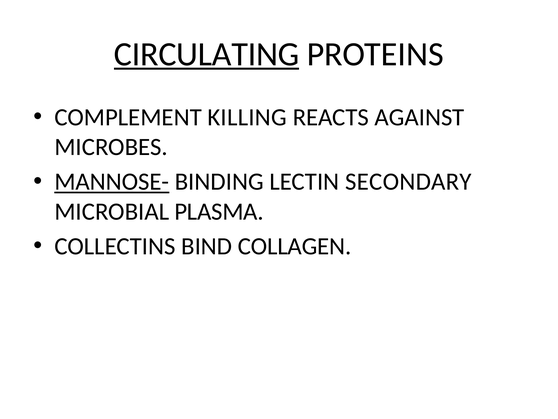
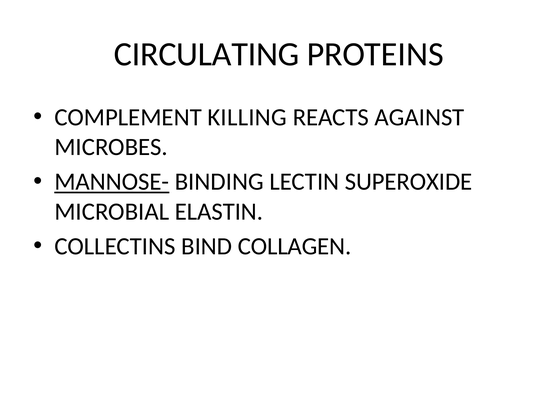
CIRCULATING underline: present -> none
SECONDARY: SECONDARY -> SUPEROXIDE
PLASMA: PLASMA -> ELASTIN
